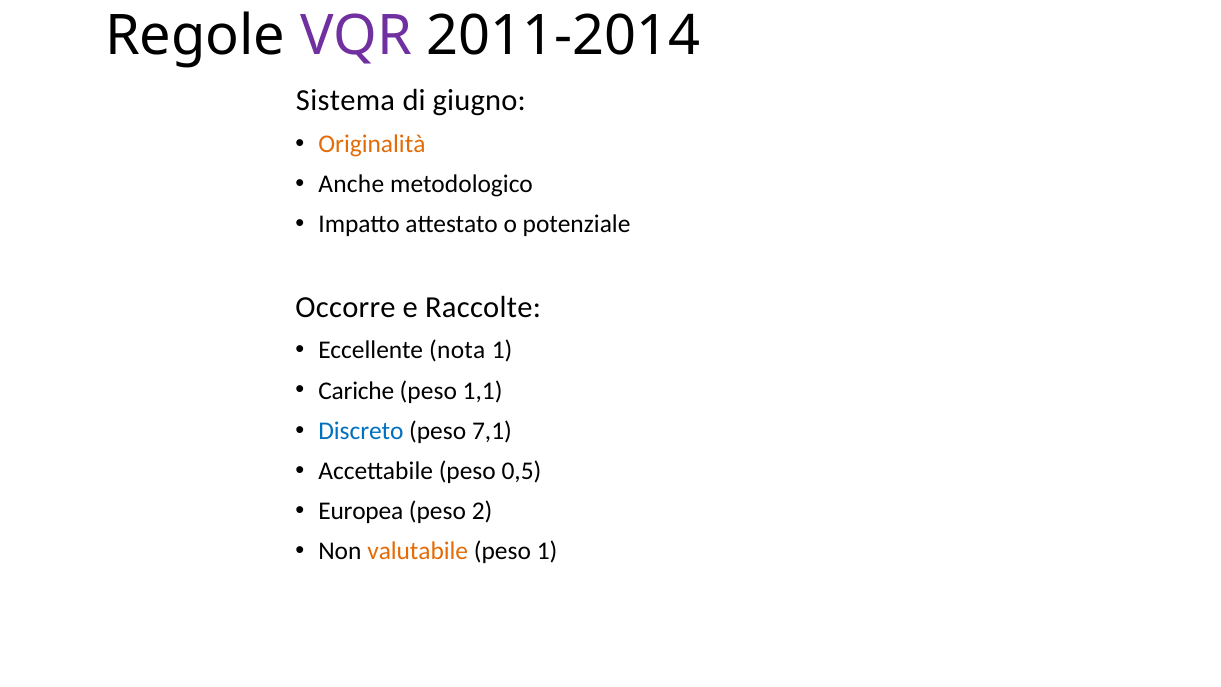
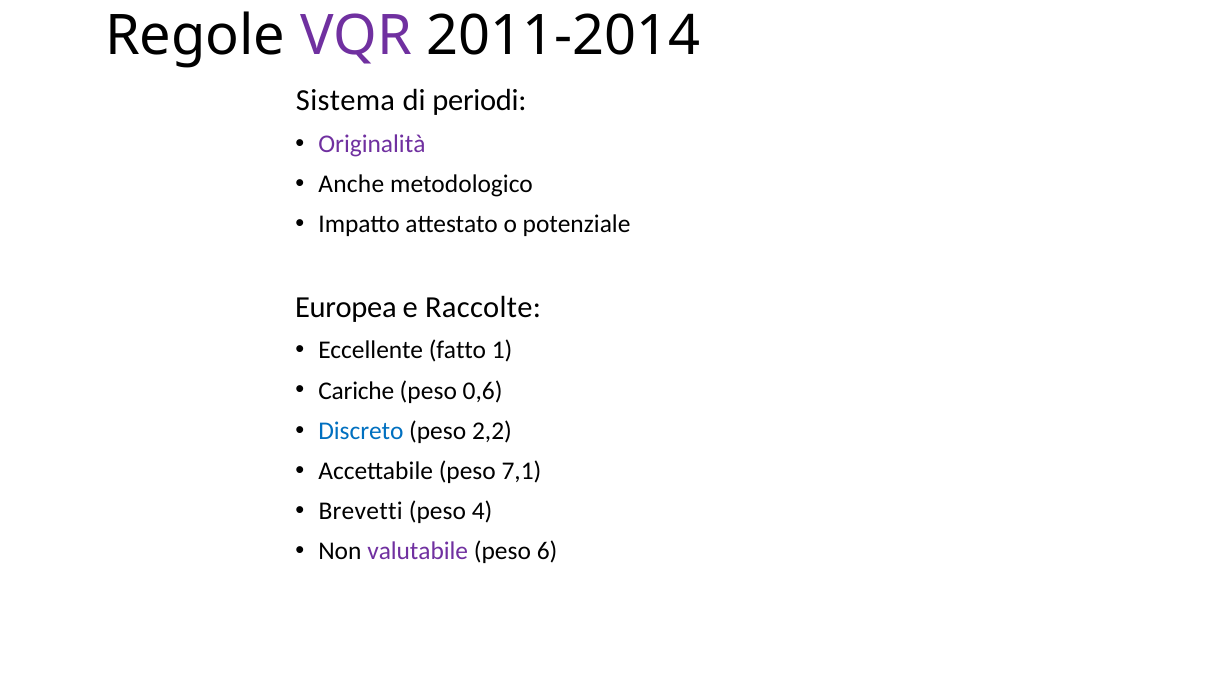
giugno: giugno -> periodi
Originalità colour: orange -> purple
Occorre: Occorre -> Europea
nota: nota -> fatto
1,1: 1,1 -> 0,6
7,1: 7,1 -> 2,2
0,5: 0,5 -> 7,1
Europea: Europea -> Brevetti
2: 2 -> 4
valutabile colour: orange -> purple
peso 1: 1 -> 6
